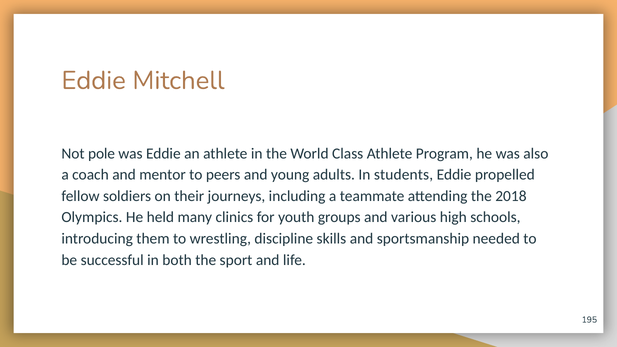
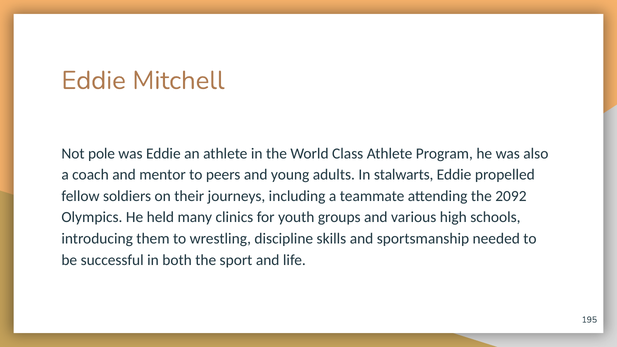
students: students -> stalwarts
2018: 2018 -> 2092
